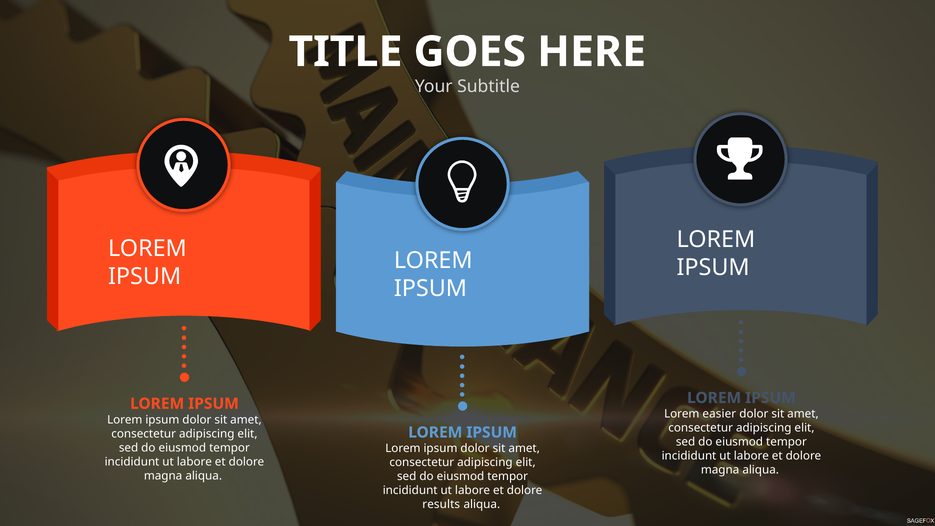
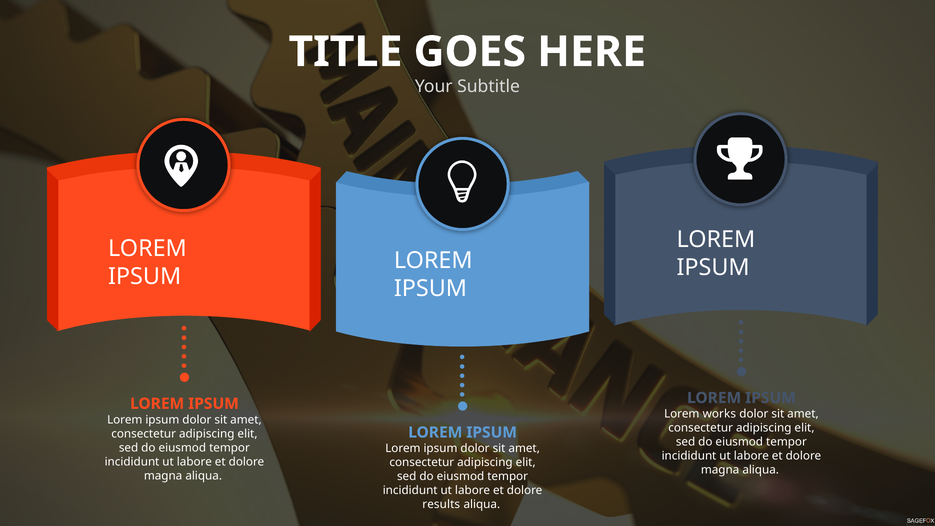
easier: easier -> works
